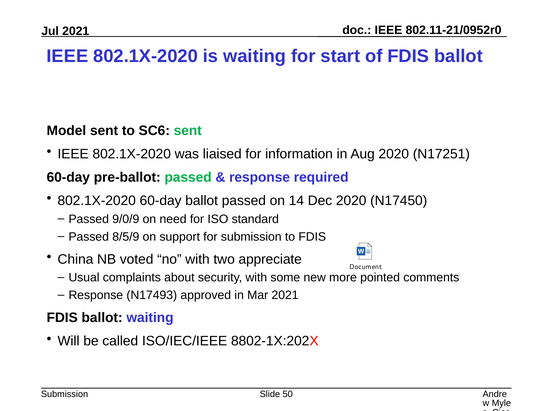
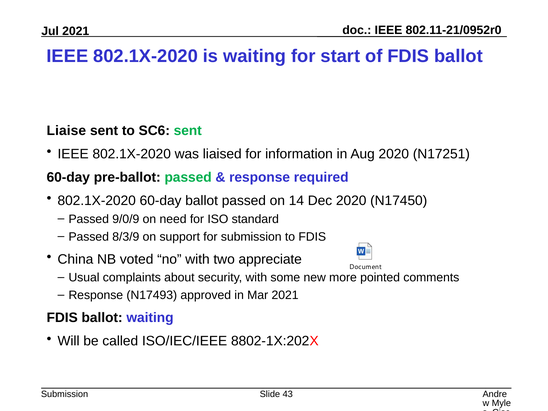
Model: Model -> Liaise
8/5/9: 8/5/9 -> 8/3/9
50: 50 -> 43
